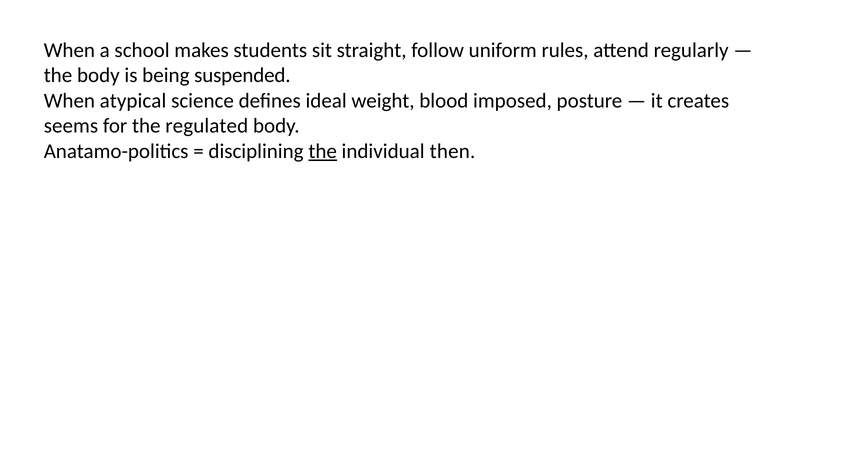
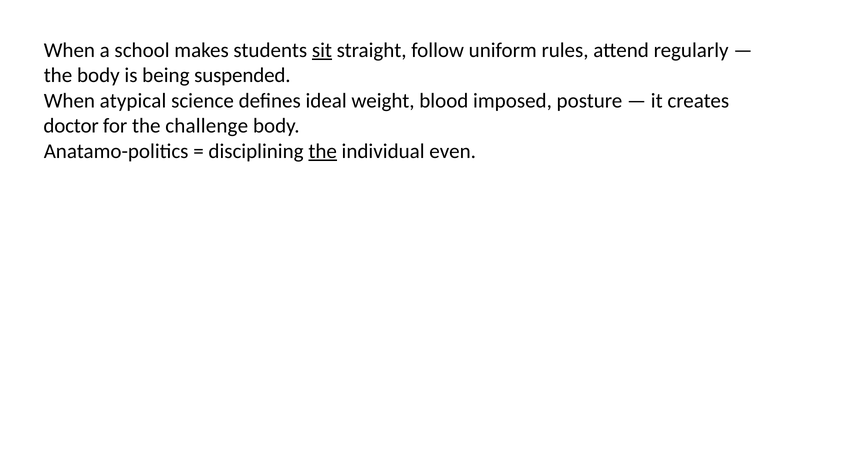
sit underline: none -> present
seems: seems -> doctor
regulated: regulated -> challenge
then: then -> even
